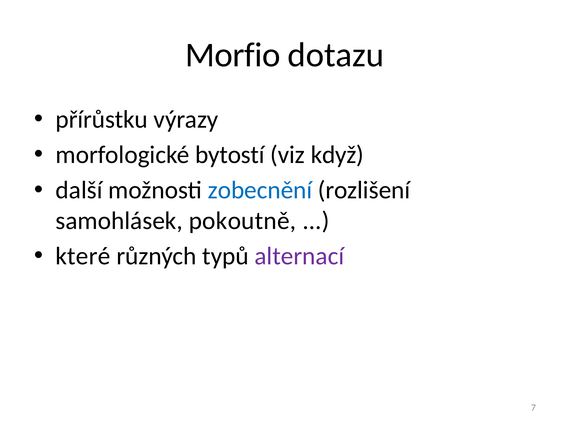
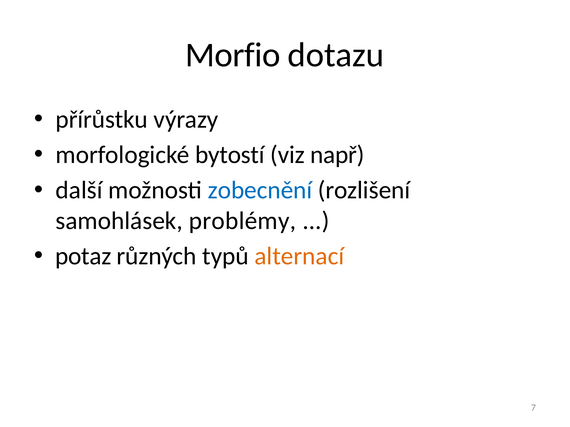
když: když -> např
pokoutně: pokoutně -> problémy
které: které -> potaz
alternací colour: purple -> orange
